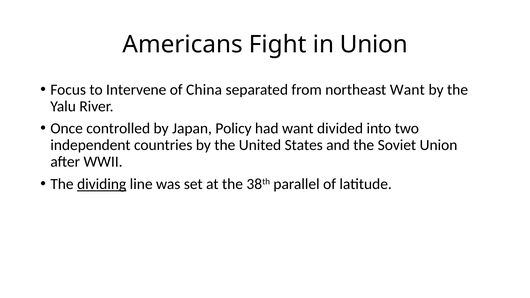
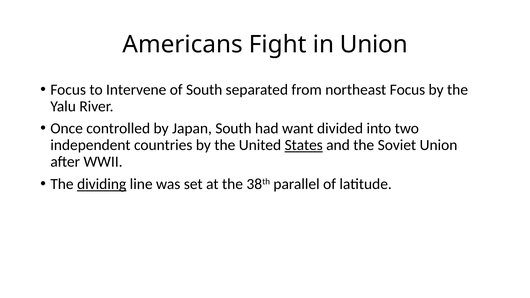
of China: China -> South
northeast Want: Want -> Focus
Japan Policy: Policy -> South
States underline: none -> present
